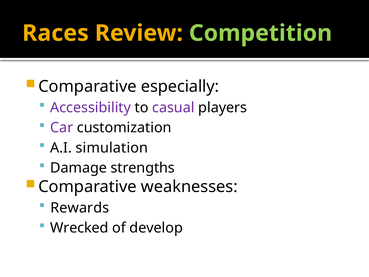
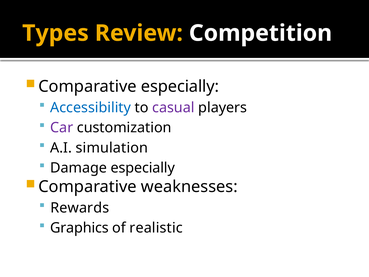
Races: Races -> Types
Competition colour: light green -> white
Accessibility colour: purple -> blue
Damage strengths: strengths -> especially
Wrecked: Wrecked -> Graphics
develop: develop -> realistic
